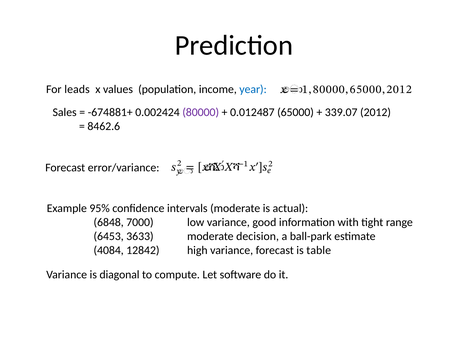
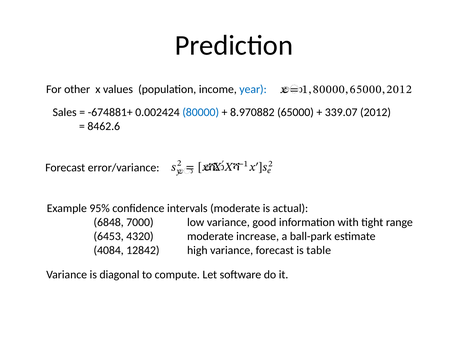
leads: leads -> other
80000 colour: purple -> blue
0.012487: 0.012487 -> 8.970882
3633: 3633 -> 4320
decision: decision -> increase
